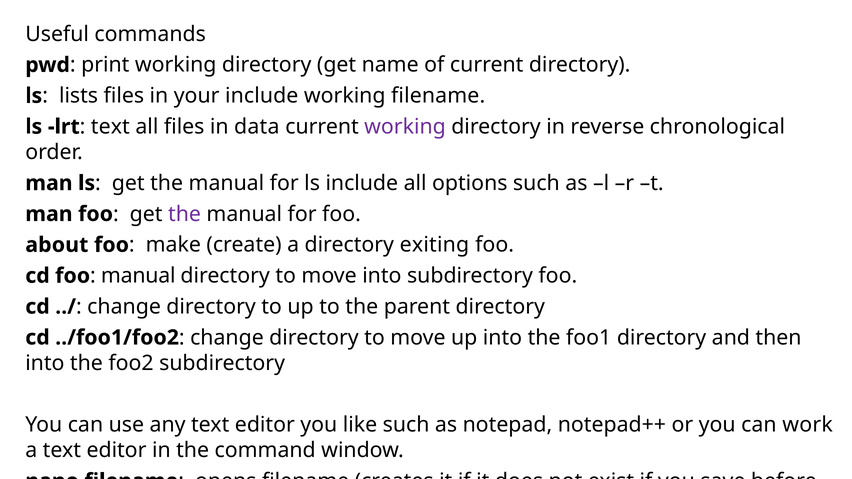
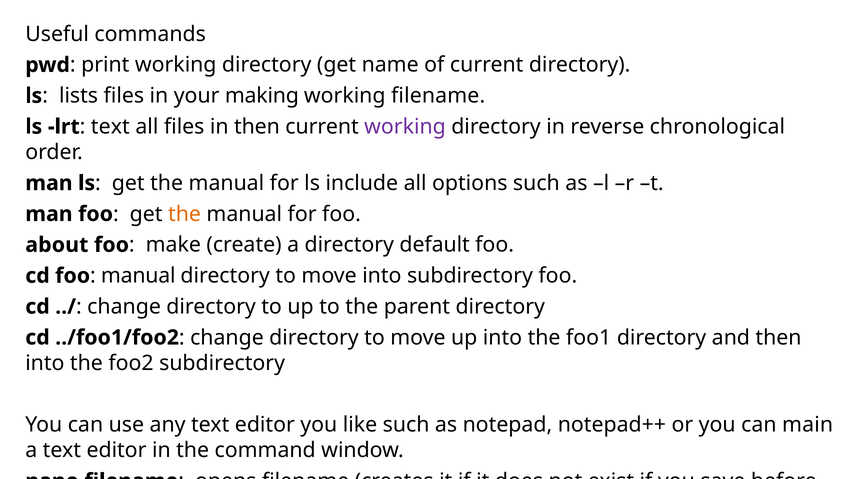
your include: include -> making
in data: data -> then
the at (184, 214) colour: purple -> orange
directory exiting: exiting -> default
work: work -> main
